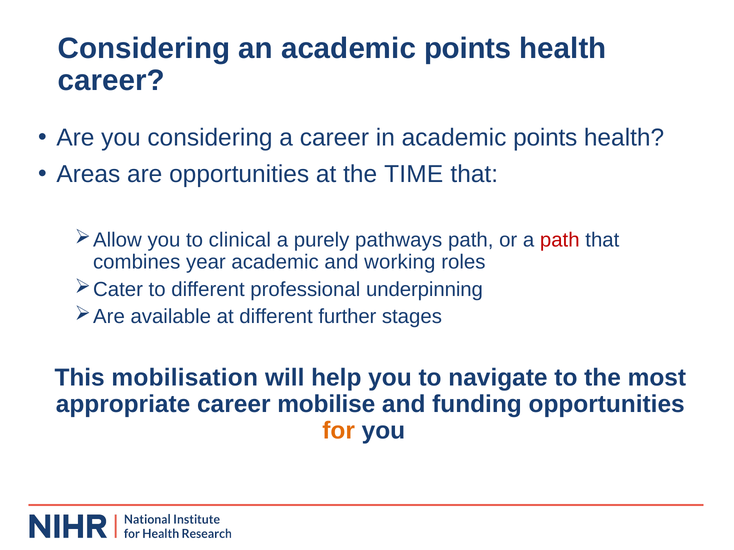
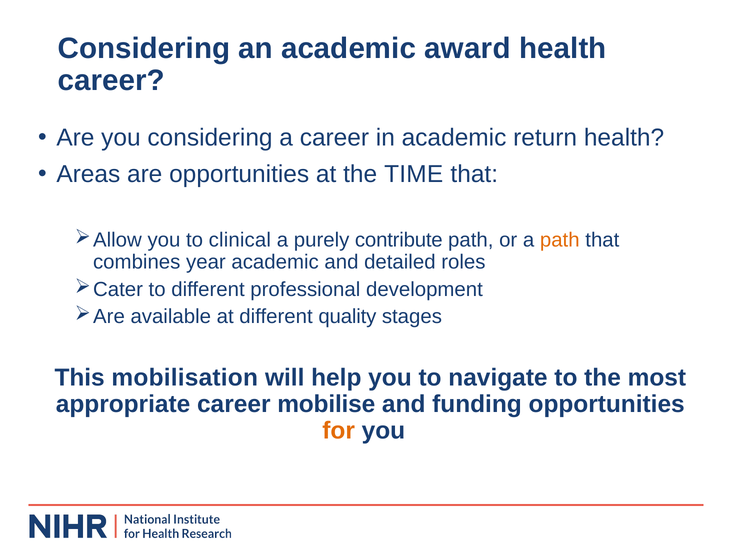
an academic points: points -> award
in academic points: points -> return
pathways: pathways -> contribute
path at (560, 240) colour: red -> orange
working: working -> detailed
underpinning: underpinning -> development
further: further -> quality
